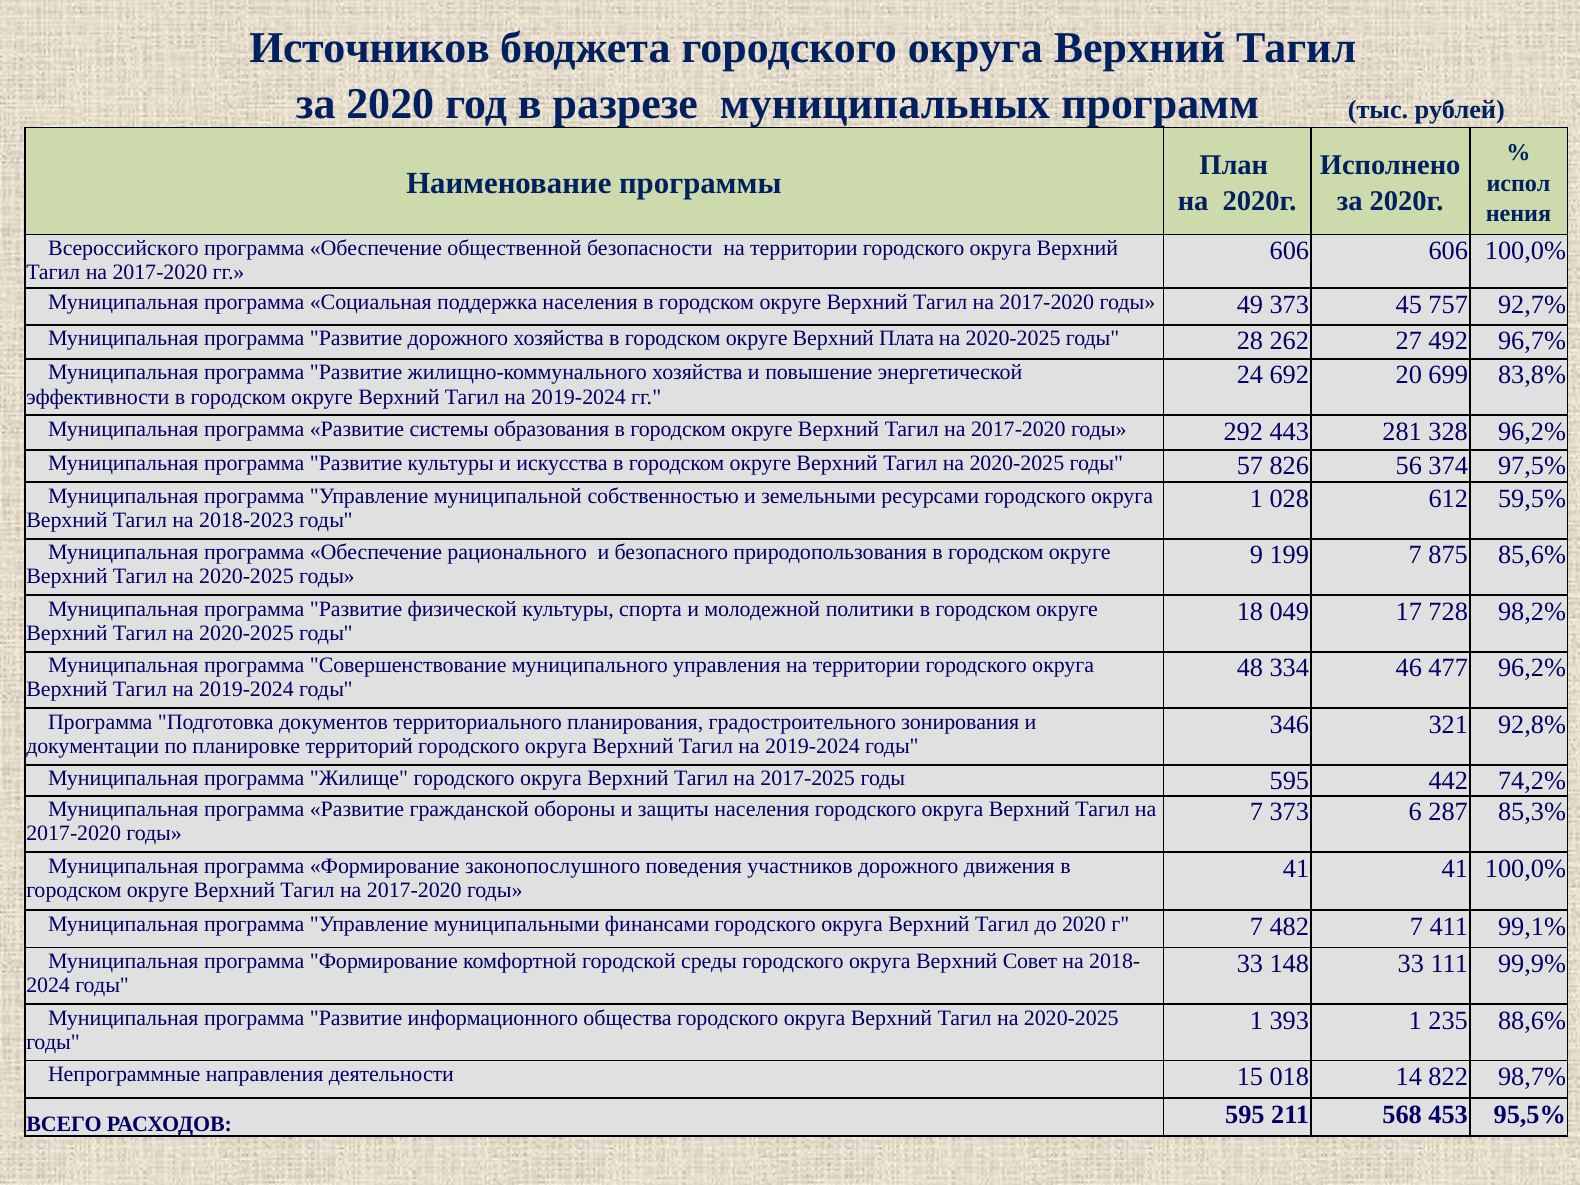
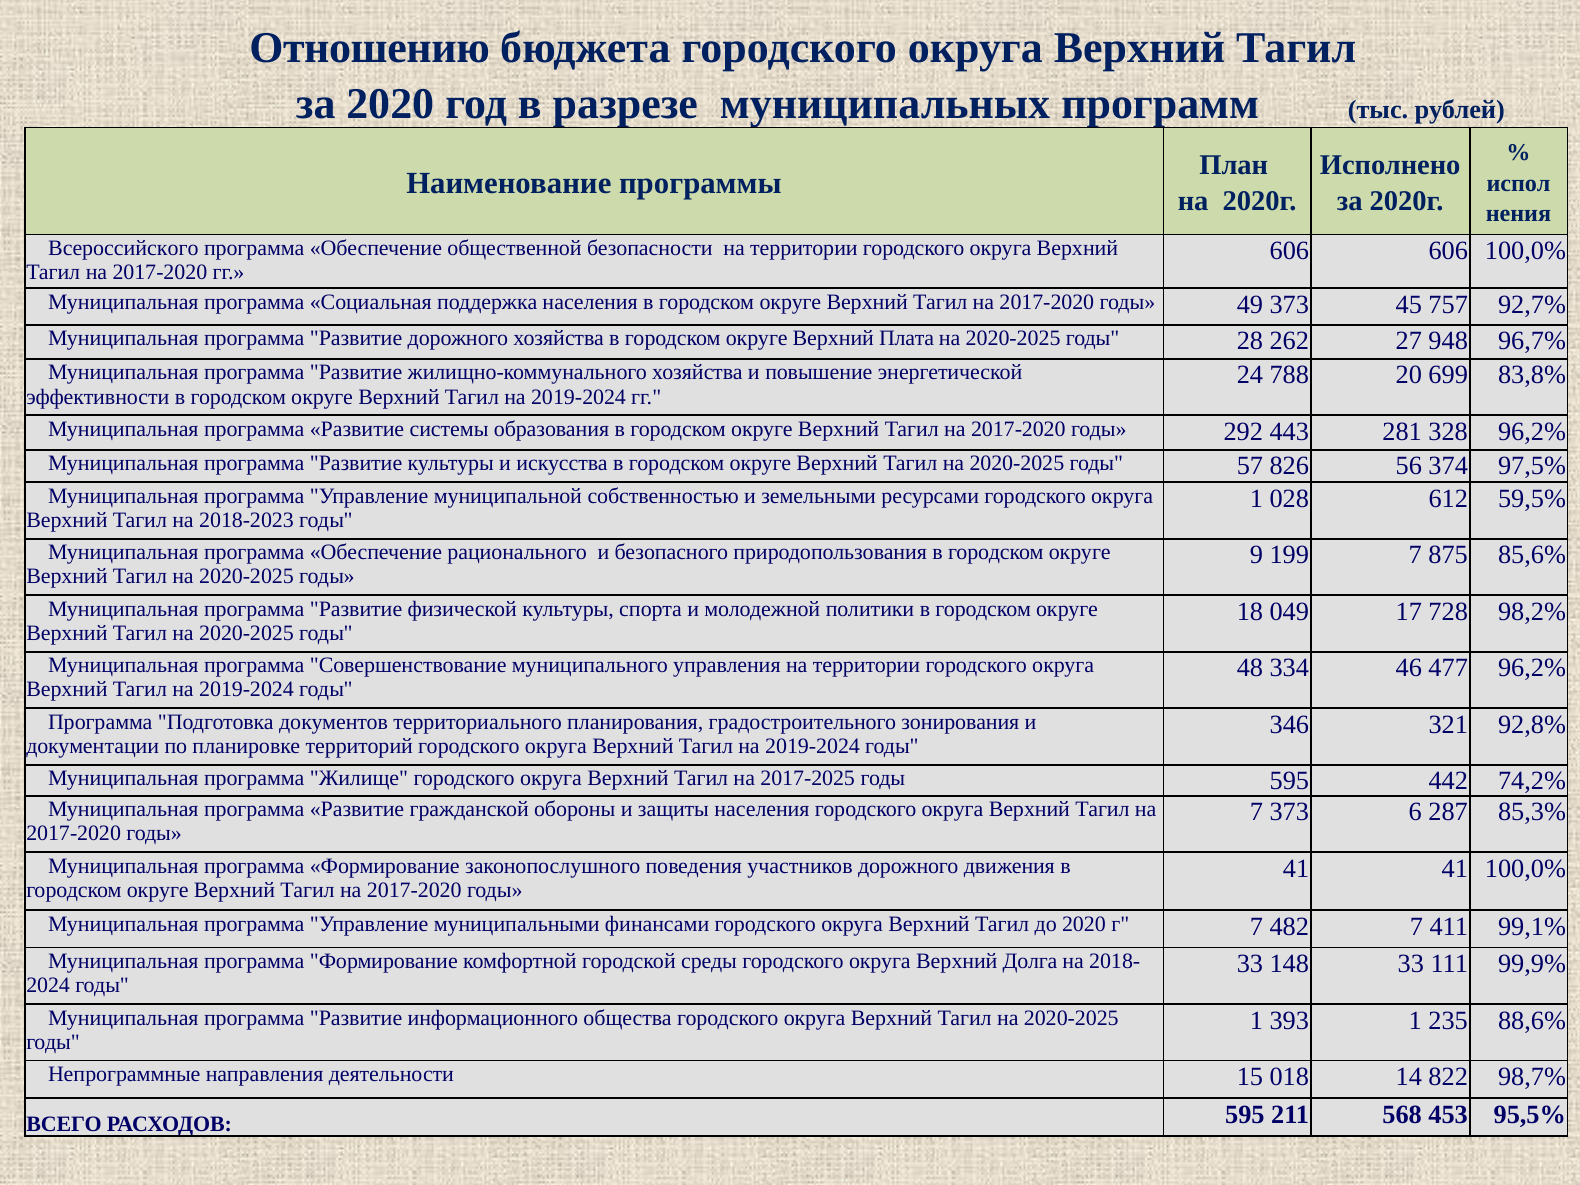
Источников: Источников -> Отношению
492: 492 -> 948
692: 692 -> 788
Совет: Совет -> Долга
